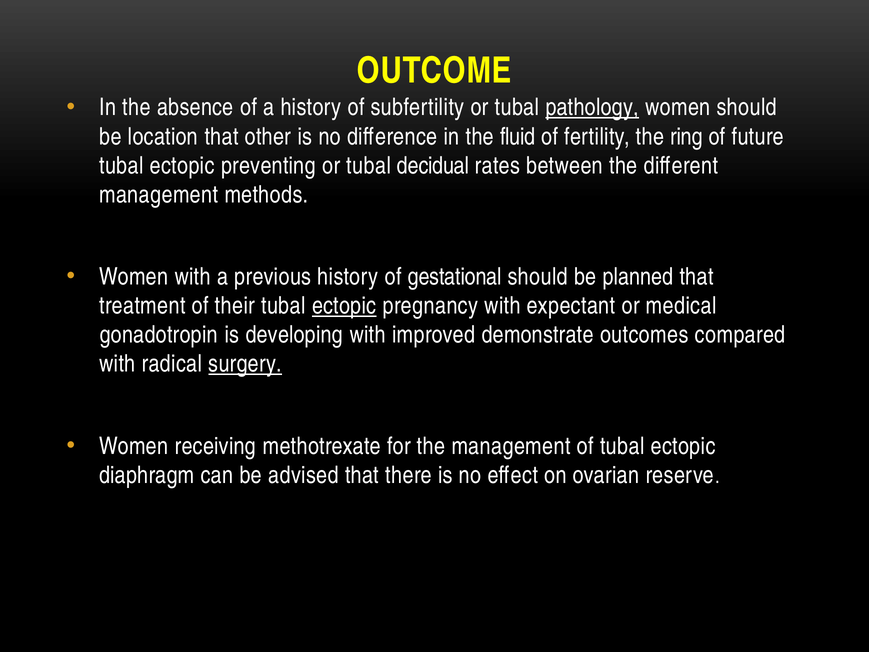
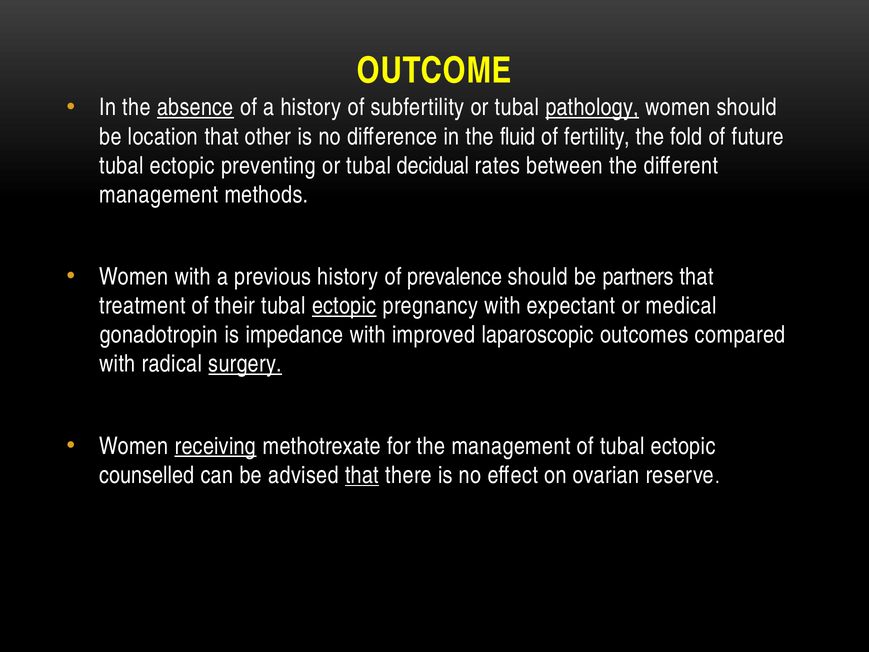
absence underline: none -> present
ring: ring -> fold
gestational: gestational -> prevalence
planned: planned -> partners
developing: developing -> impedance
demonstrate: demonstrate -> laparoscopic
receiving underline: none -> present
diaphragm: diaphragm -> counselled
that at (362, 475) underline: none -> present
